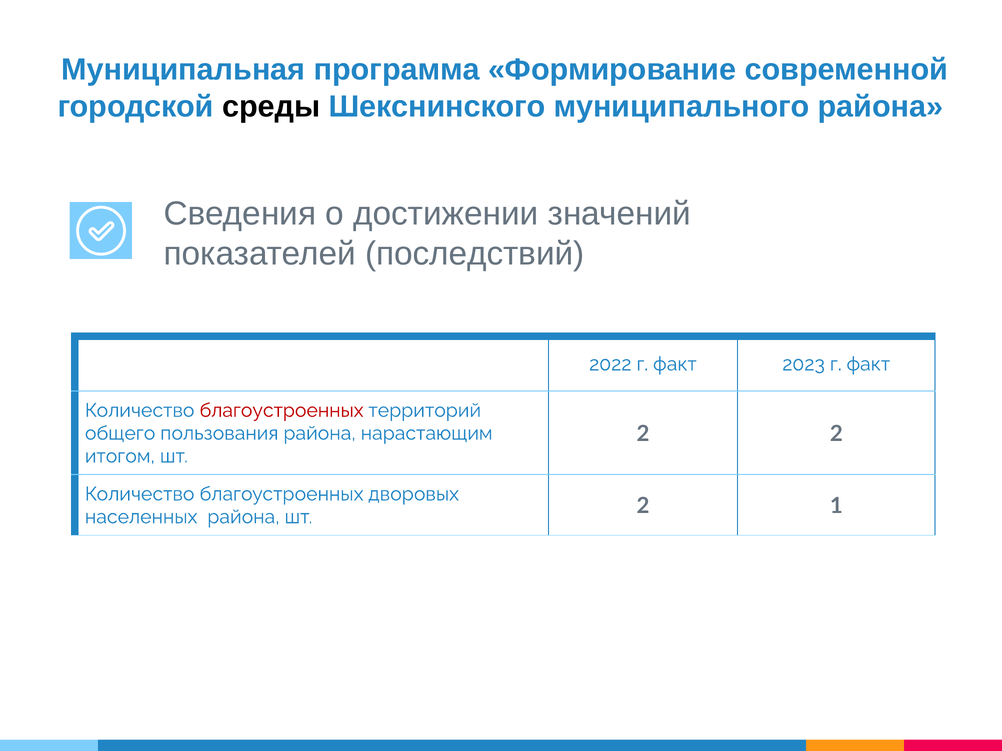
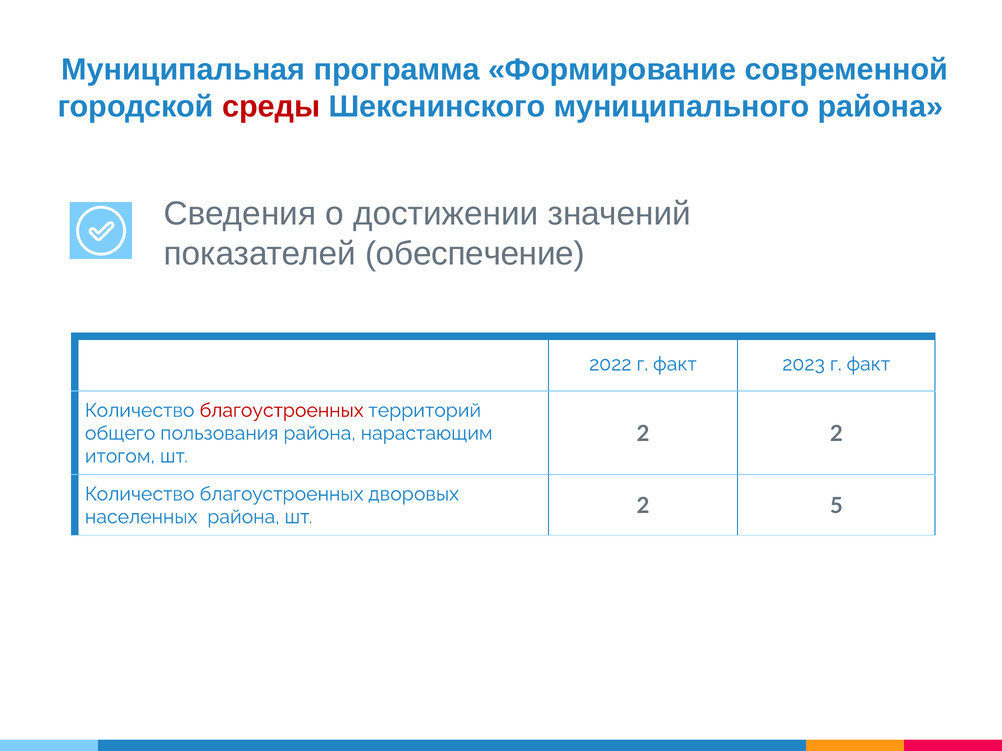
среды colour: black -> red
последствий: последствий -> обеспечение
1: 1 -> 5
